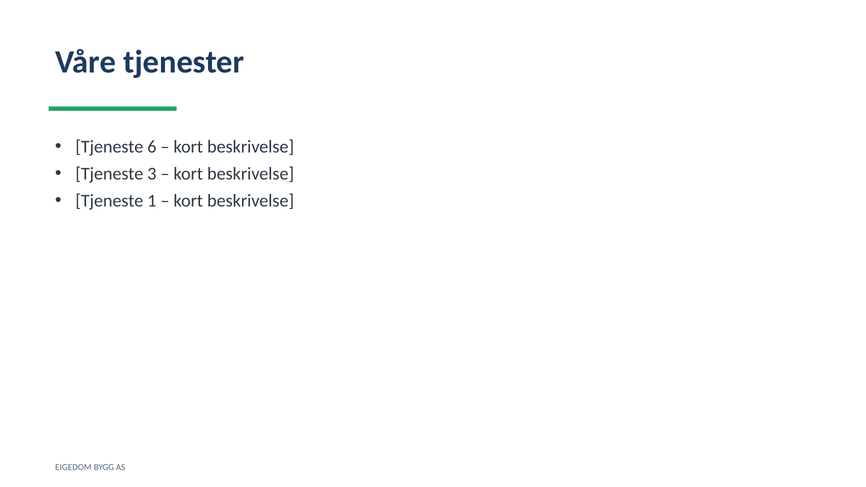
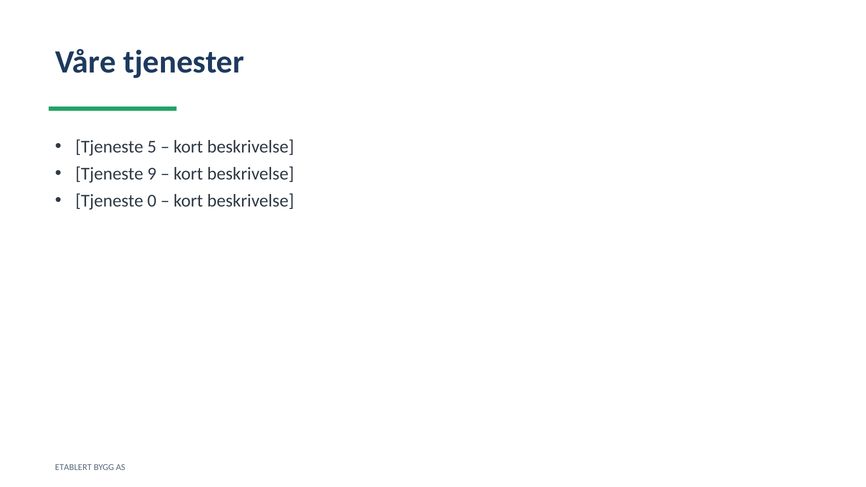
6: 6 -> 5
3: 3 -> 9
1: 1 -> 0
EIGEDOM: EIGEDOM -> ETABLERT
